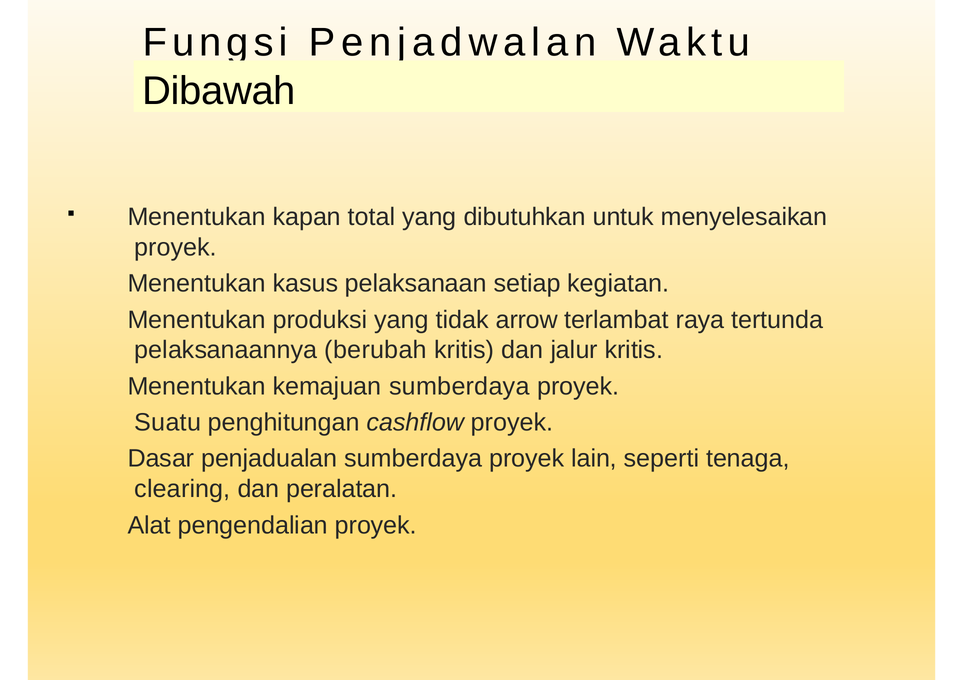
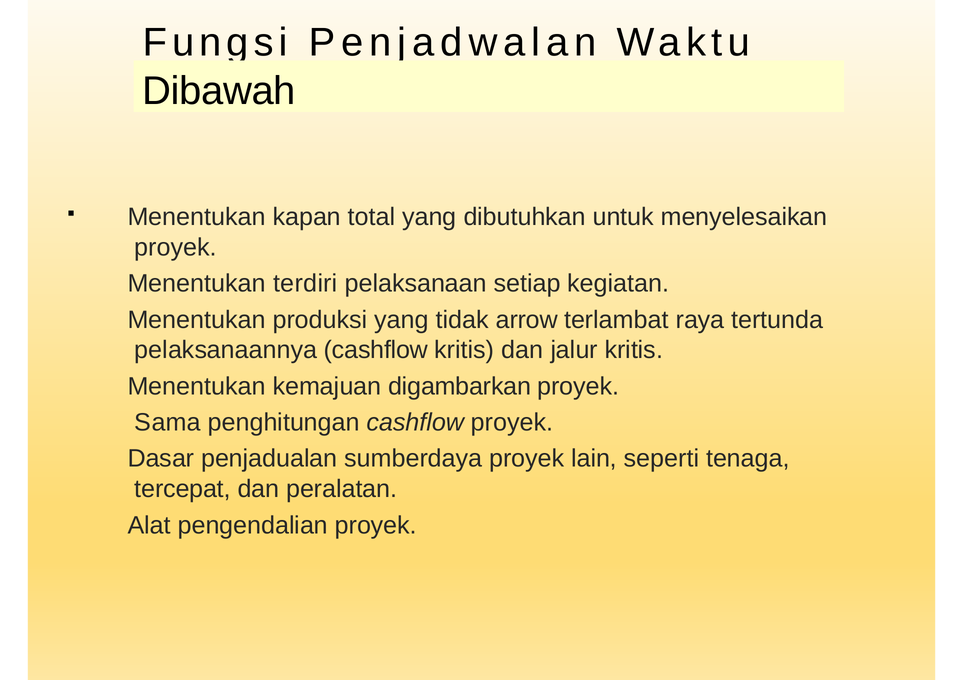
kasus: kasus -> terdiri
pelaksanaannya berubah: berubah -> cashflow
kemajuan sumberdaya: sumberdaya -> digambarkan
Suatu: Suatu -> Sama
clearing: clearing -> tercepat
